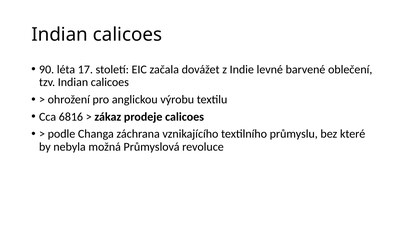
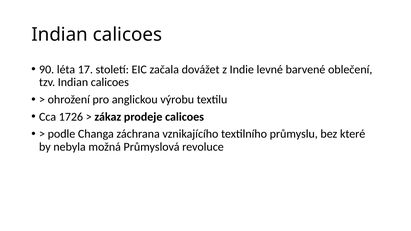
6816: 6816 -> 1726
